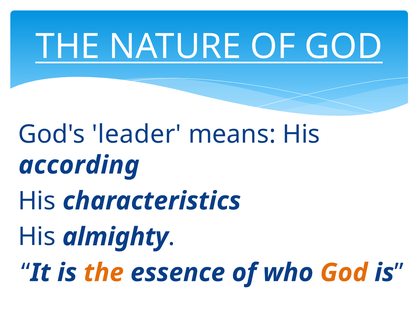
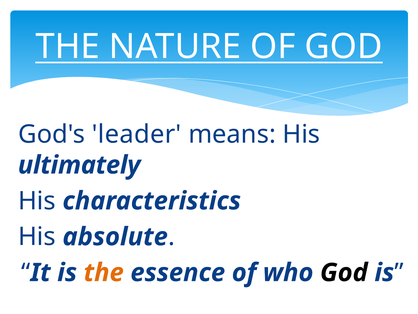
according: according -> ultimately
almighty: almighty -> absolute
God at (344, 272) colour: orange -> black
